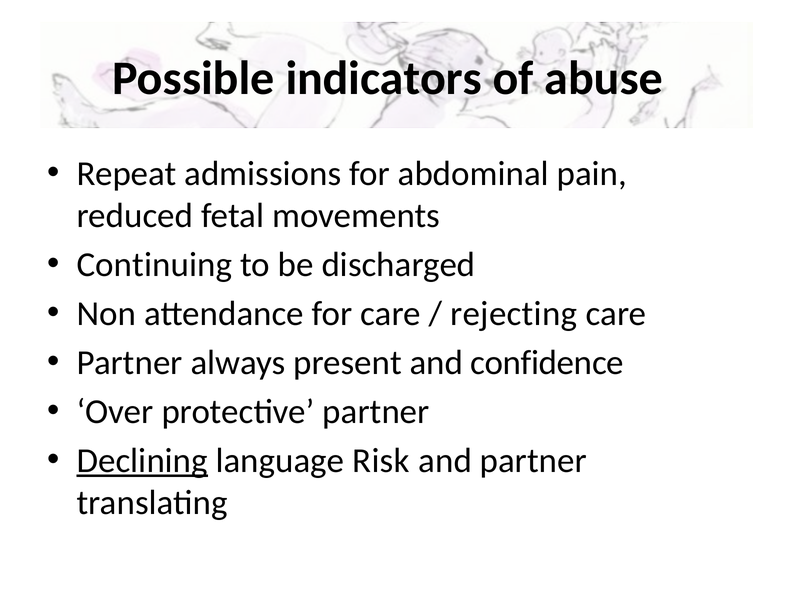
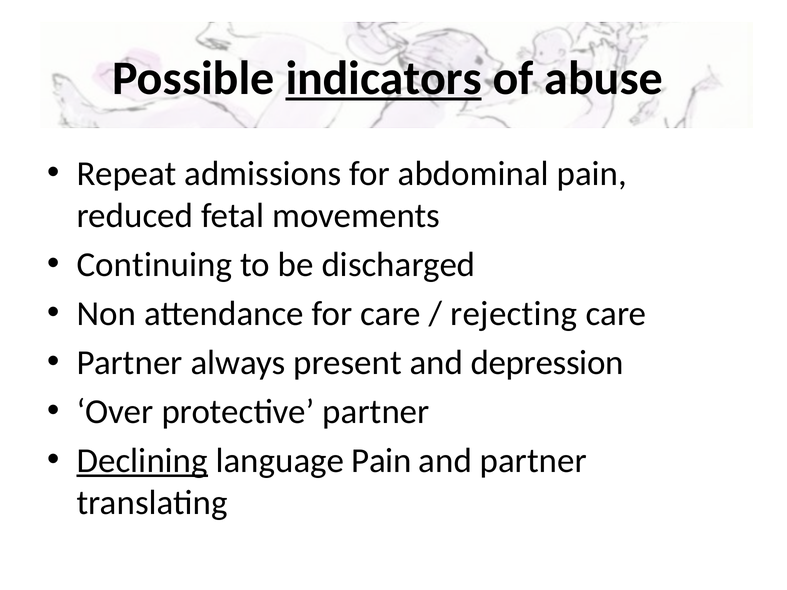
indicators underline: none -> present
confidence: confidence -> depression
language Risk: Risk -> Pain
